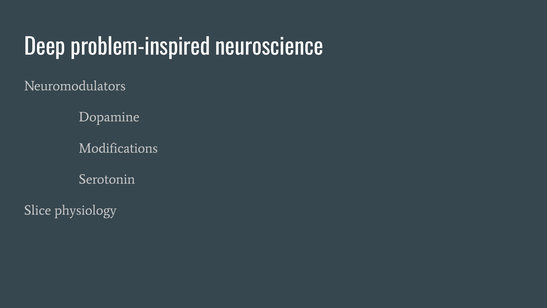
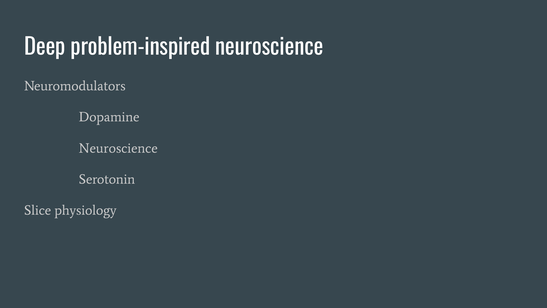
Modifications at (118, 148): Modifications -> Neuroscience
